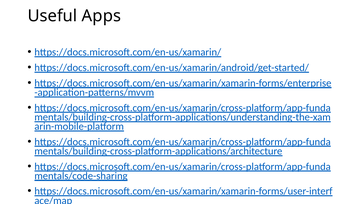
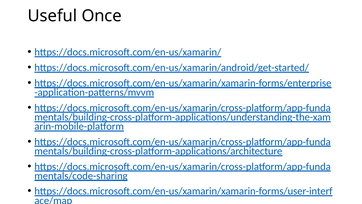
Apps: Apps -> Once
